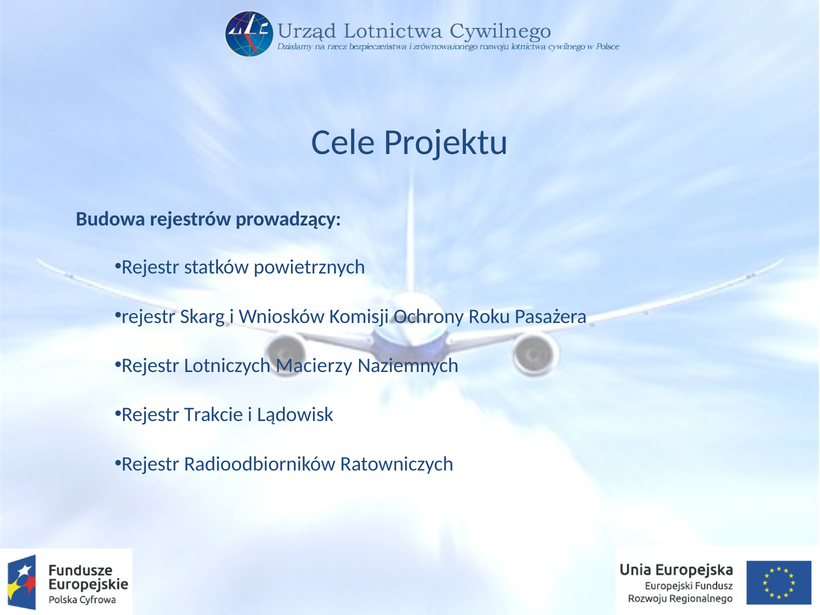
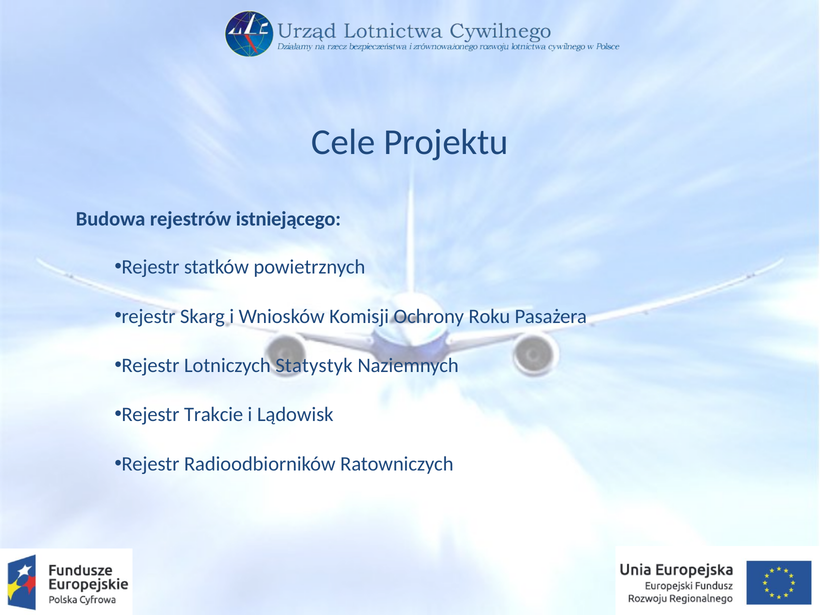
prowadzący: prowadzący -> istniejącego
Macierzy: Macierzy -> Statystyk
